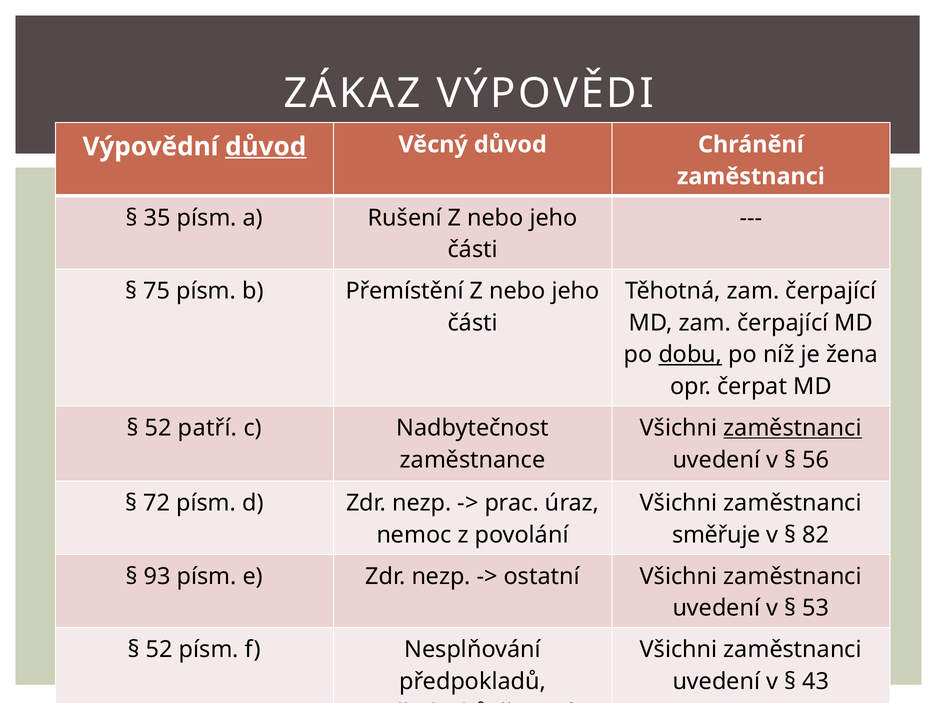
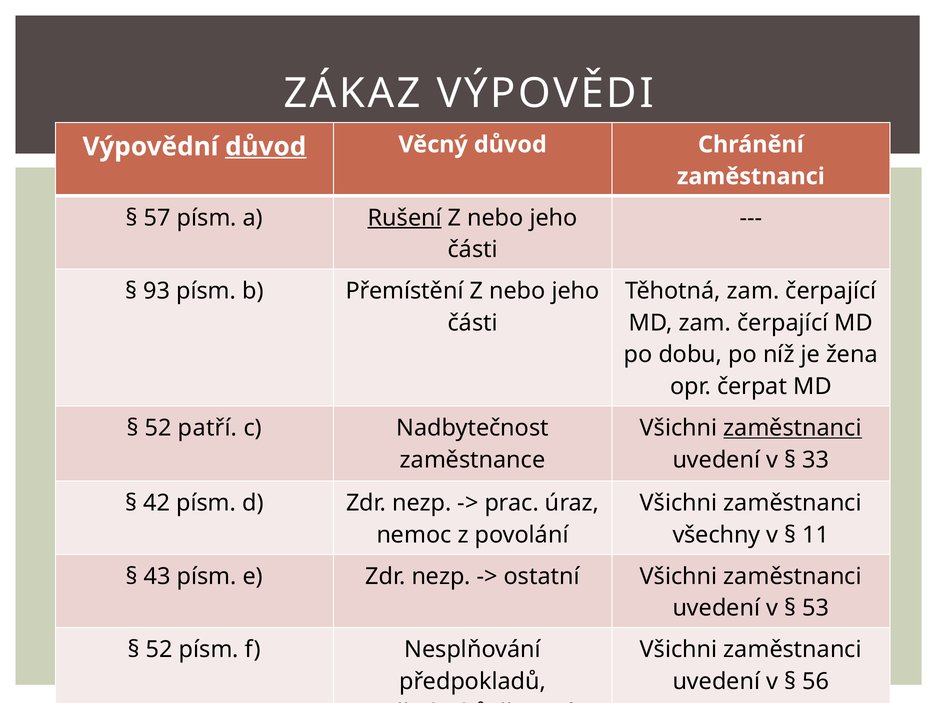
35: 35 -> 57
Rušení underline: none -> present
75: 75 -> 93
dobu underline: present -> none
56: 56 -> 33
72: 72 -> 42
směřuje: směřuje -> všechny
82: 82 -> 11
93: 93 -> 43
43: 43 -> 56
